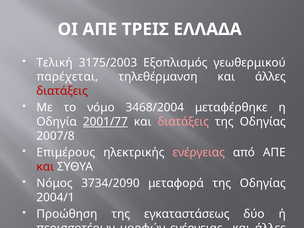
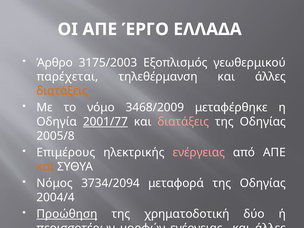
ΤΡΕΙΣ: ΤΡΕΙΣ -> ΈΡΓΟ
Τελική: Τελική -> Άρθρο
διατάξεις at (62, 91) colour: red -> orange
3468/2004: 3468/2004 -> 3468/2009
2007/8: 2007/8 -> 2005/8
και at (45, 167) colour: red -> orange
3734/2090: 3734/2090 -> 3734/2094
2004/1: 2004/1 -> 2004/4
Προώθηση underline: none -> present
εγκαταστάσεως: εγκαταστάσεως -> χρηματοδοτική
